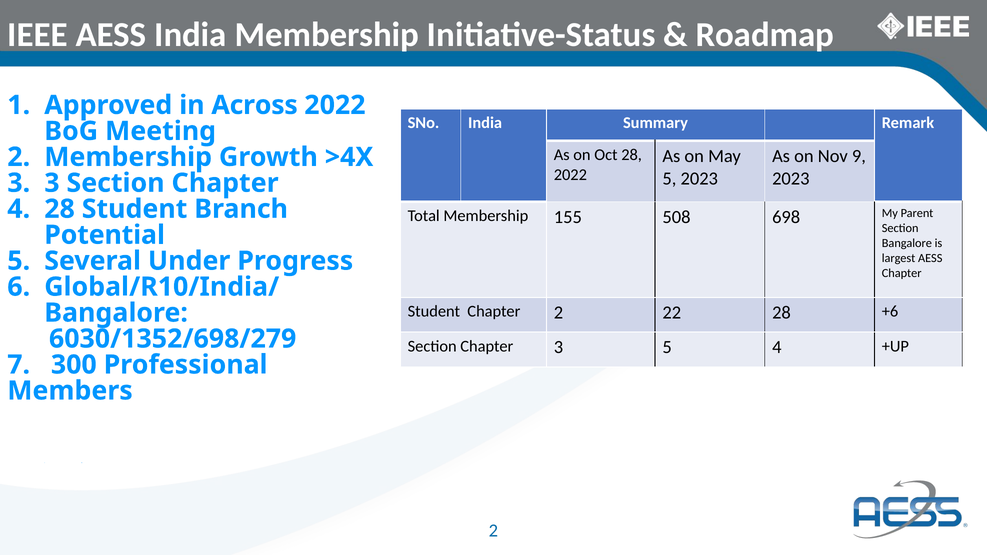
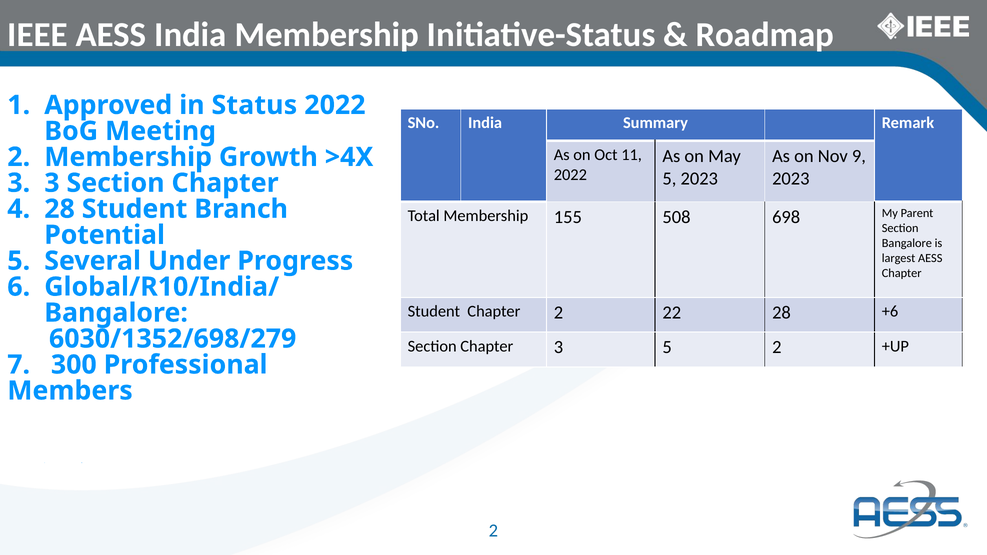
Across: Across -> Status
Oct 28: 28 -> 11
5 4: 4 -> 2
